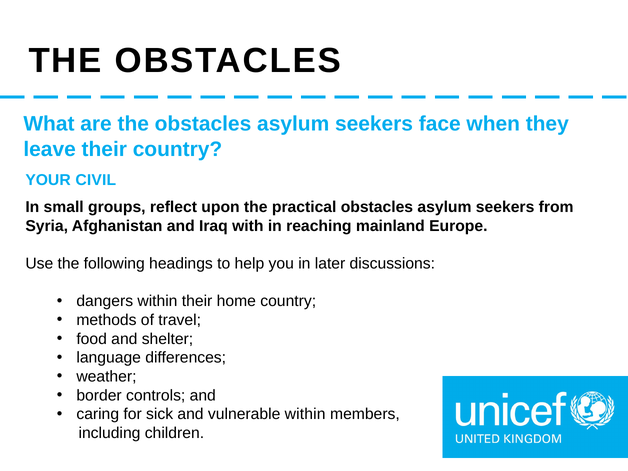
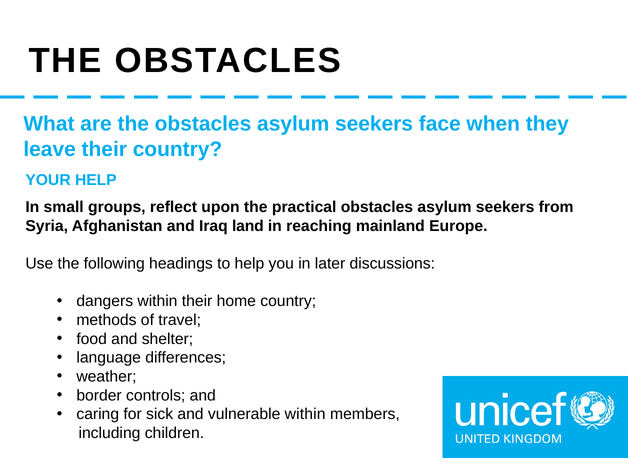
YOUR CIVIL: CIVIL -> HELP
with: with -> land
